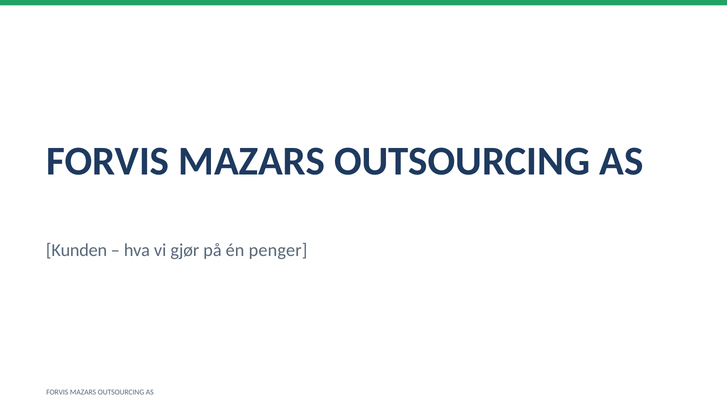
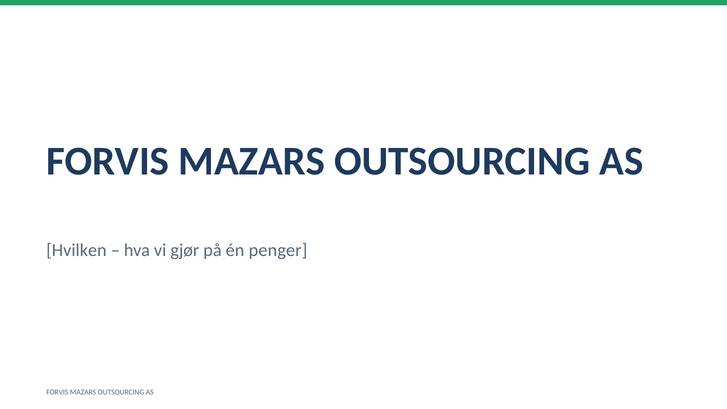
Kunden: Kunden -> Hvilken
